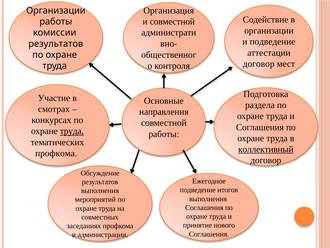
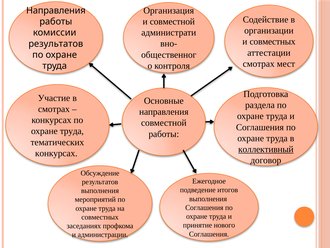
Организации at (56, 11): Организации -> Направления
и подведение: подведение -> совместных
договор at (259, 64): договор -> смотрах
труда at (72, 131) underline: present -> none
профкома at (56, 153): профкома -> конкурсах
